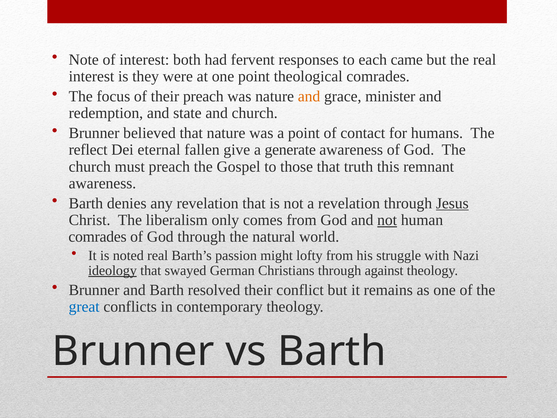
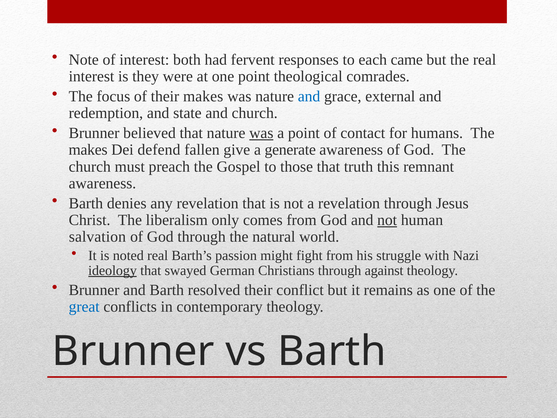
their preach: preach -> makes
and at (309, 96) colour: orange -> blue
minister: minister -> external
was at (261, 133) underline: none -> present
reflect at (88, 150): reflect -> makes
eternal: eternal -> defend
Jesus underline: present -> none
comrades at (98, 237): comrades -> salvation
lofty: lofty -> fight
